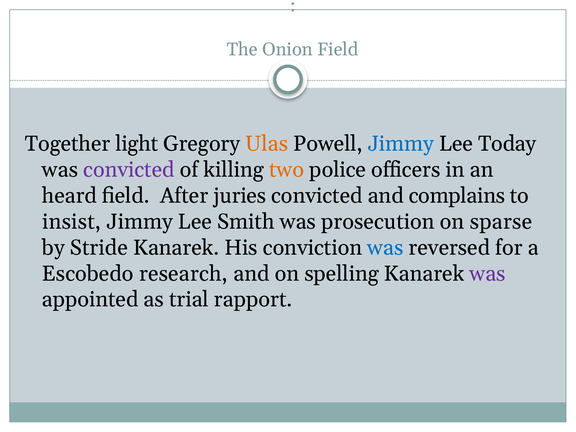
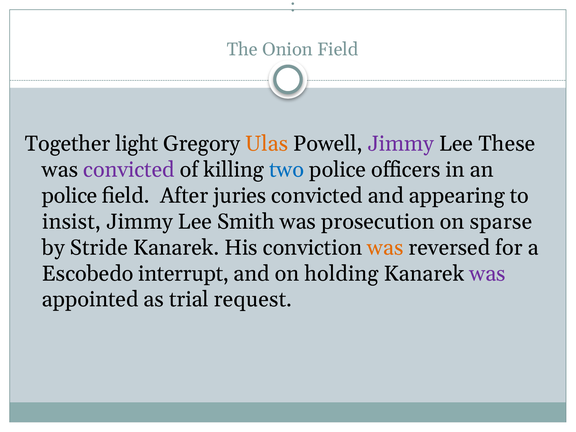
Jimmy at (401, 144) colour: blue -> purple
Today: Today -> These
two colour: orange -> blue
heard at (70, 196): heard -> police
complains: complains -> appearing
was at (385, 248) colour: blue -> orange
research: research -> interrupt
spelling: spelling -> holding
rapport: rapport -> request
